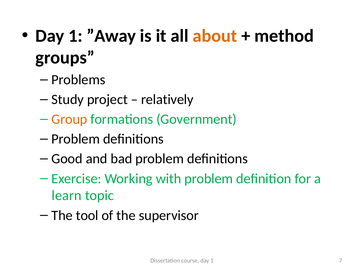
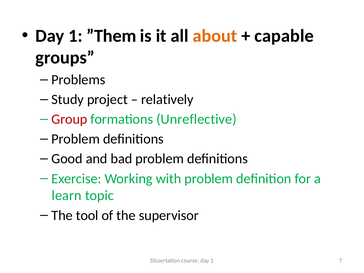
”Away: ”Away -> ”Them
method: method -> capable
Group colour: orange -> red
Government: Government -> Unreflective
